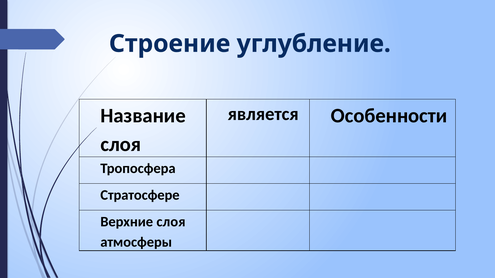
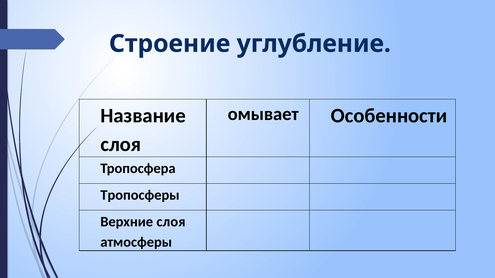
является: является -> омывает
Стратосфере: Стратосфере -> Тропосферы
